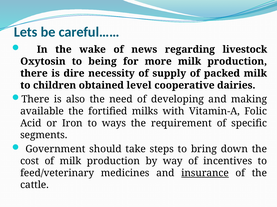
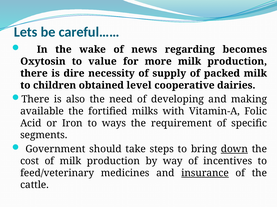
livestock: livestock -> becomes
being: being -> value
down underline: none -> present
